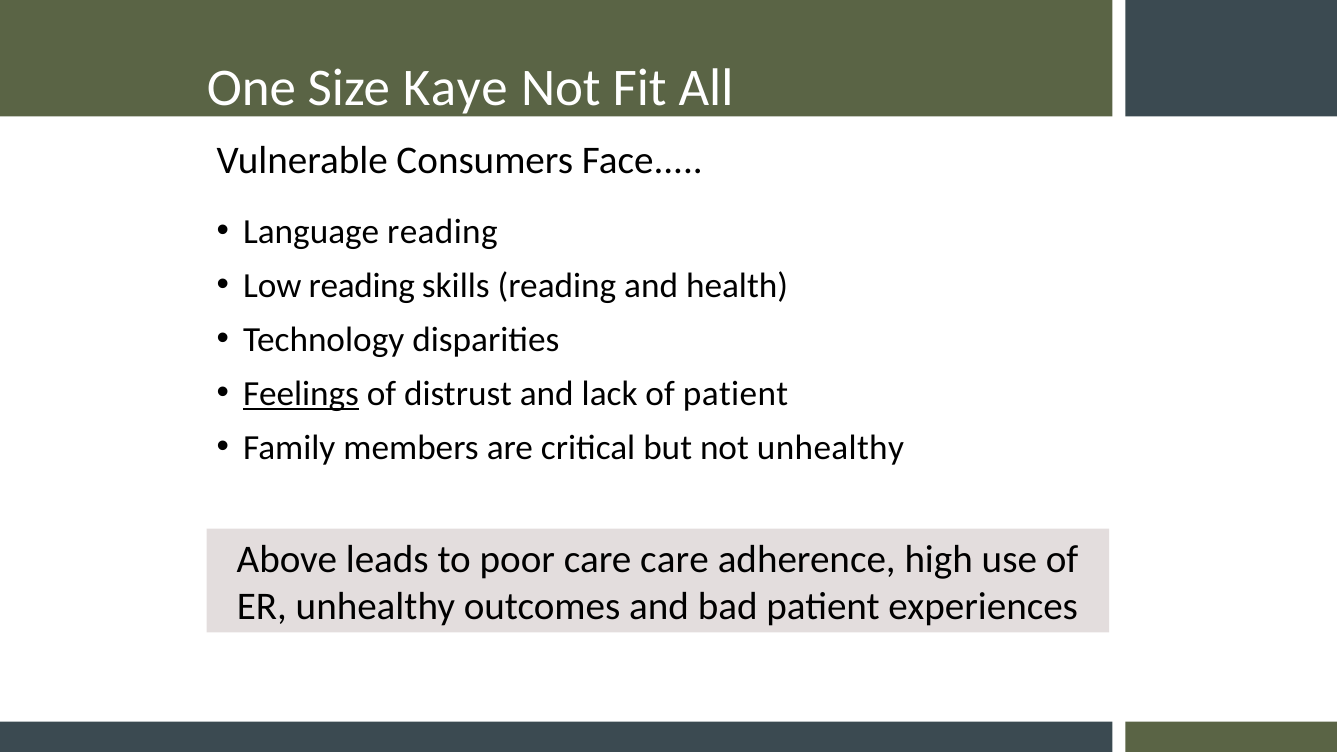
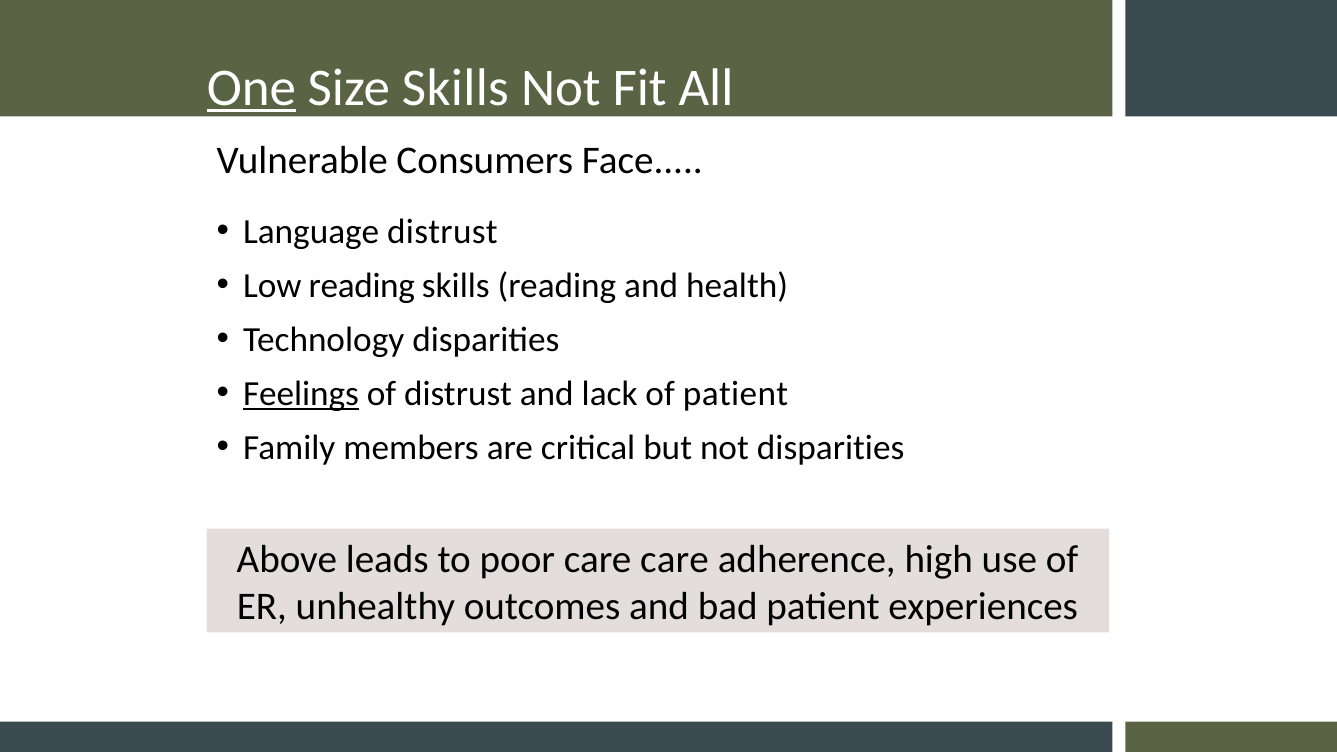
One underline: none -> present
Size Kaye: Kaye -> Skills
Language reading: reading -> distrust
not unhealthy: unhealthy -> disparities
